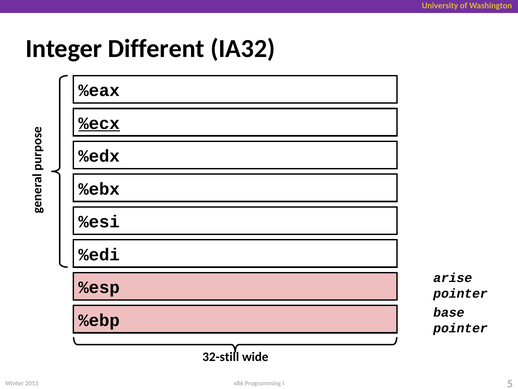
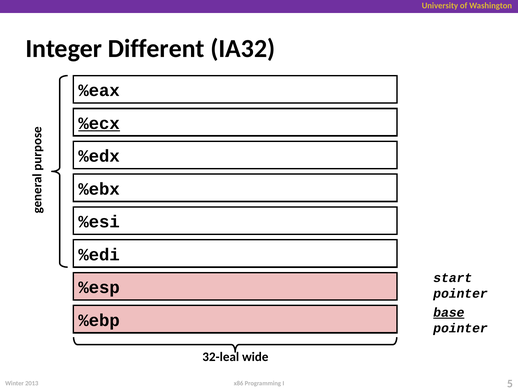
arise: arise -> start
base underline: none -> present
32-still: 32-still -> 32-leal
